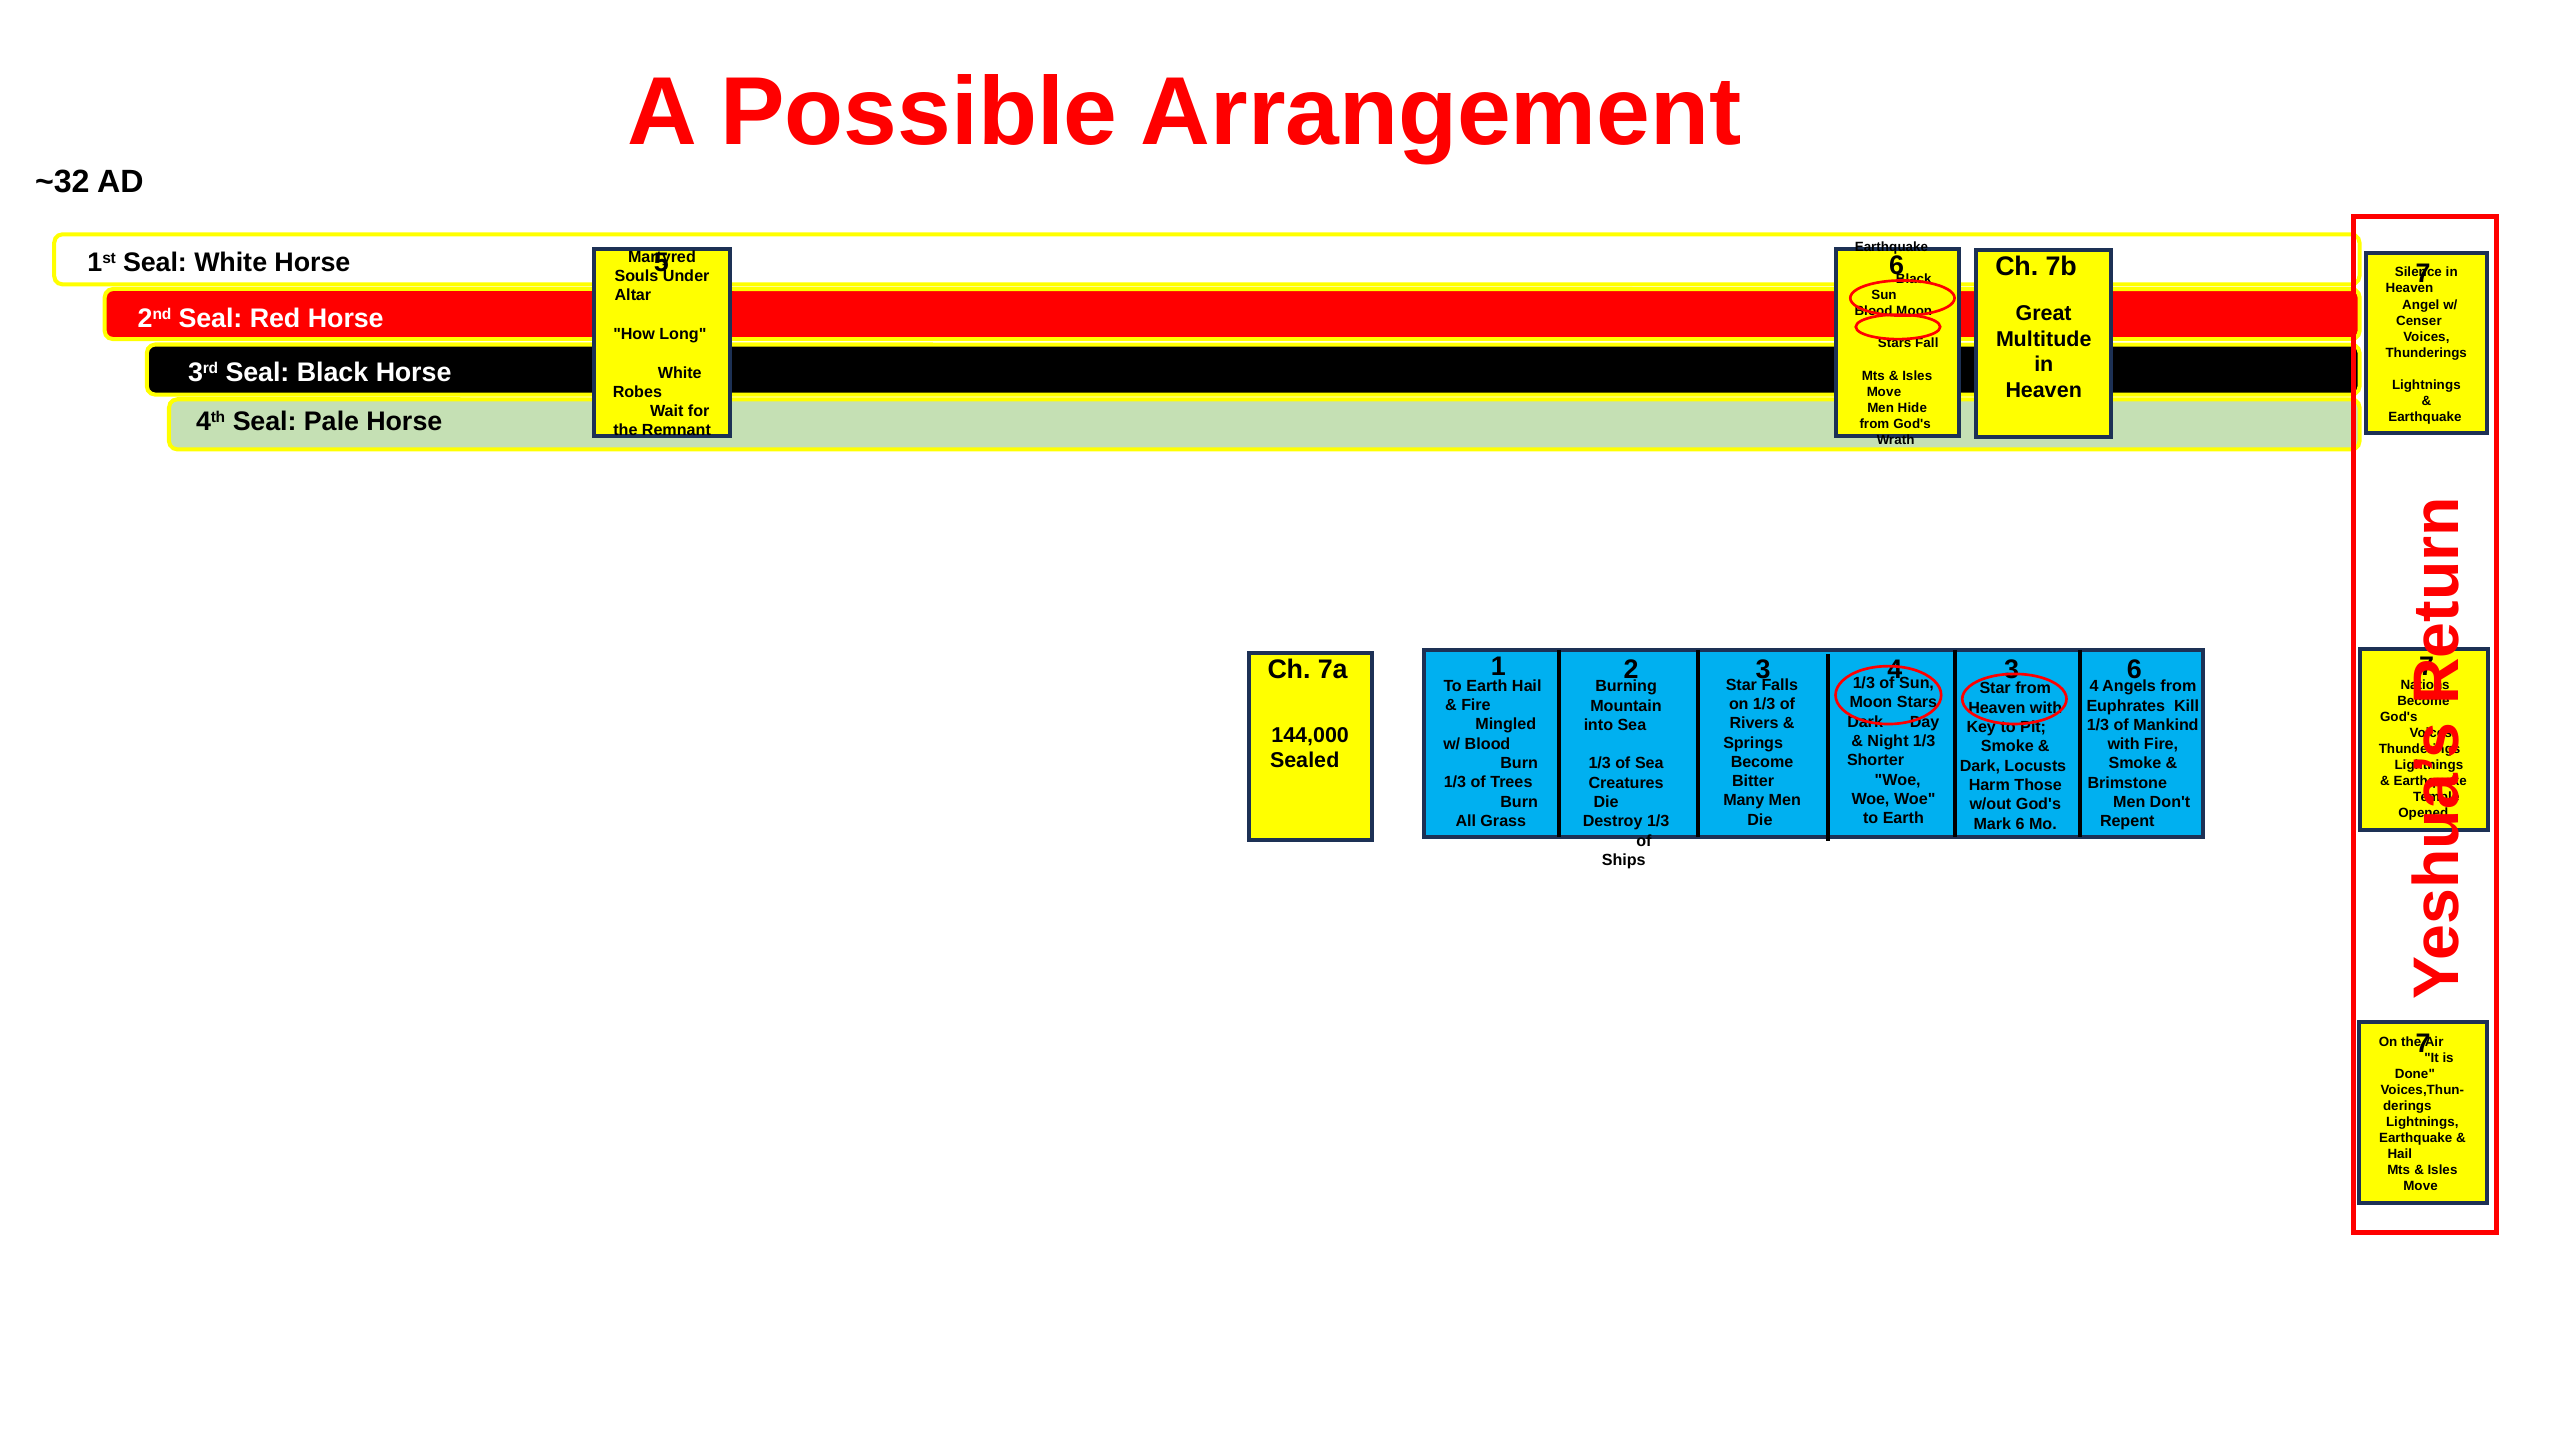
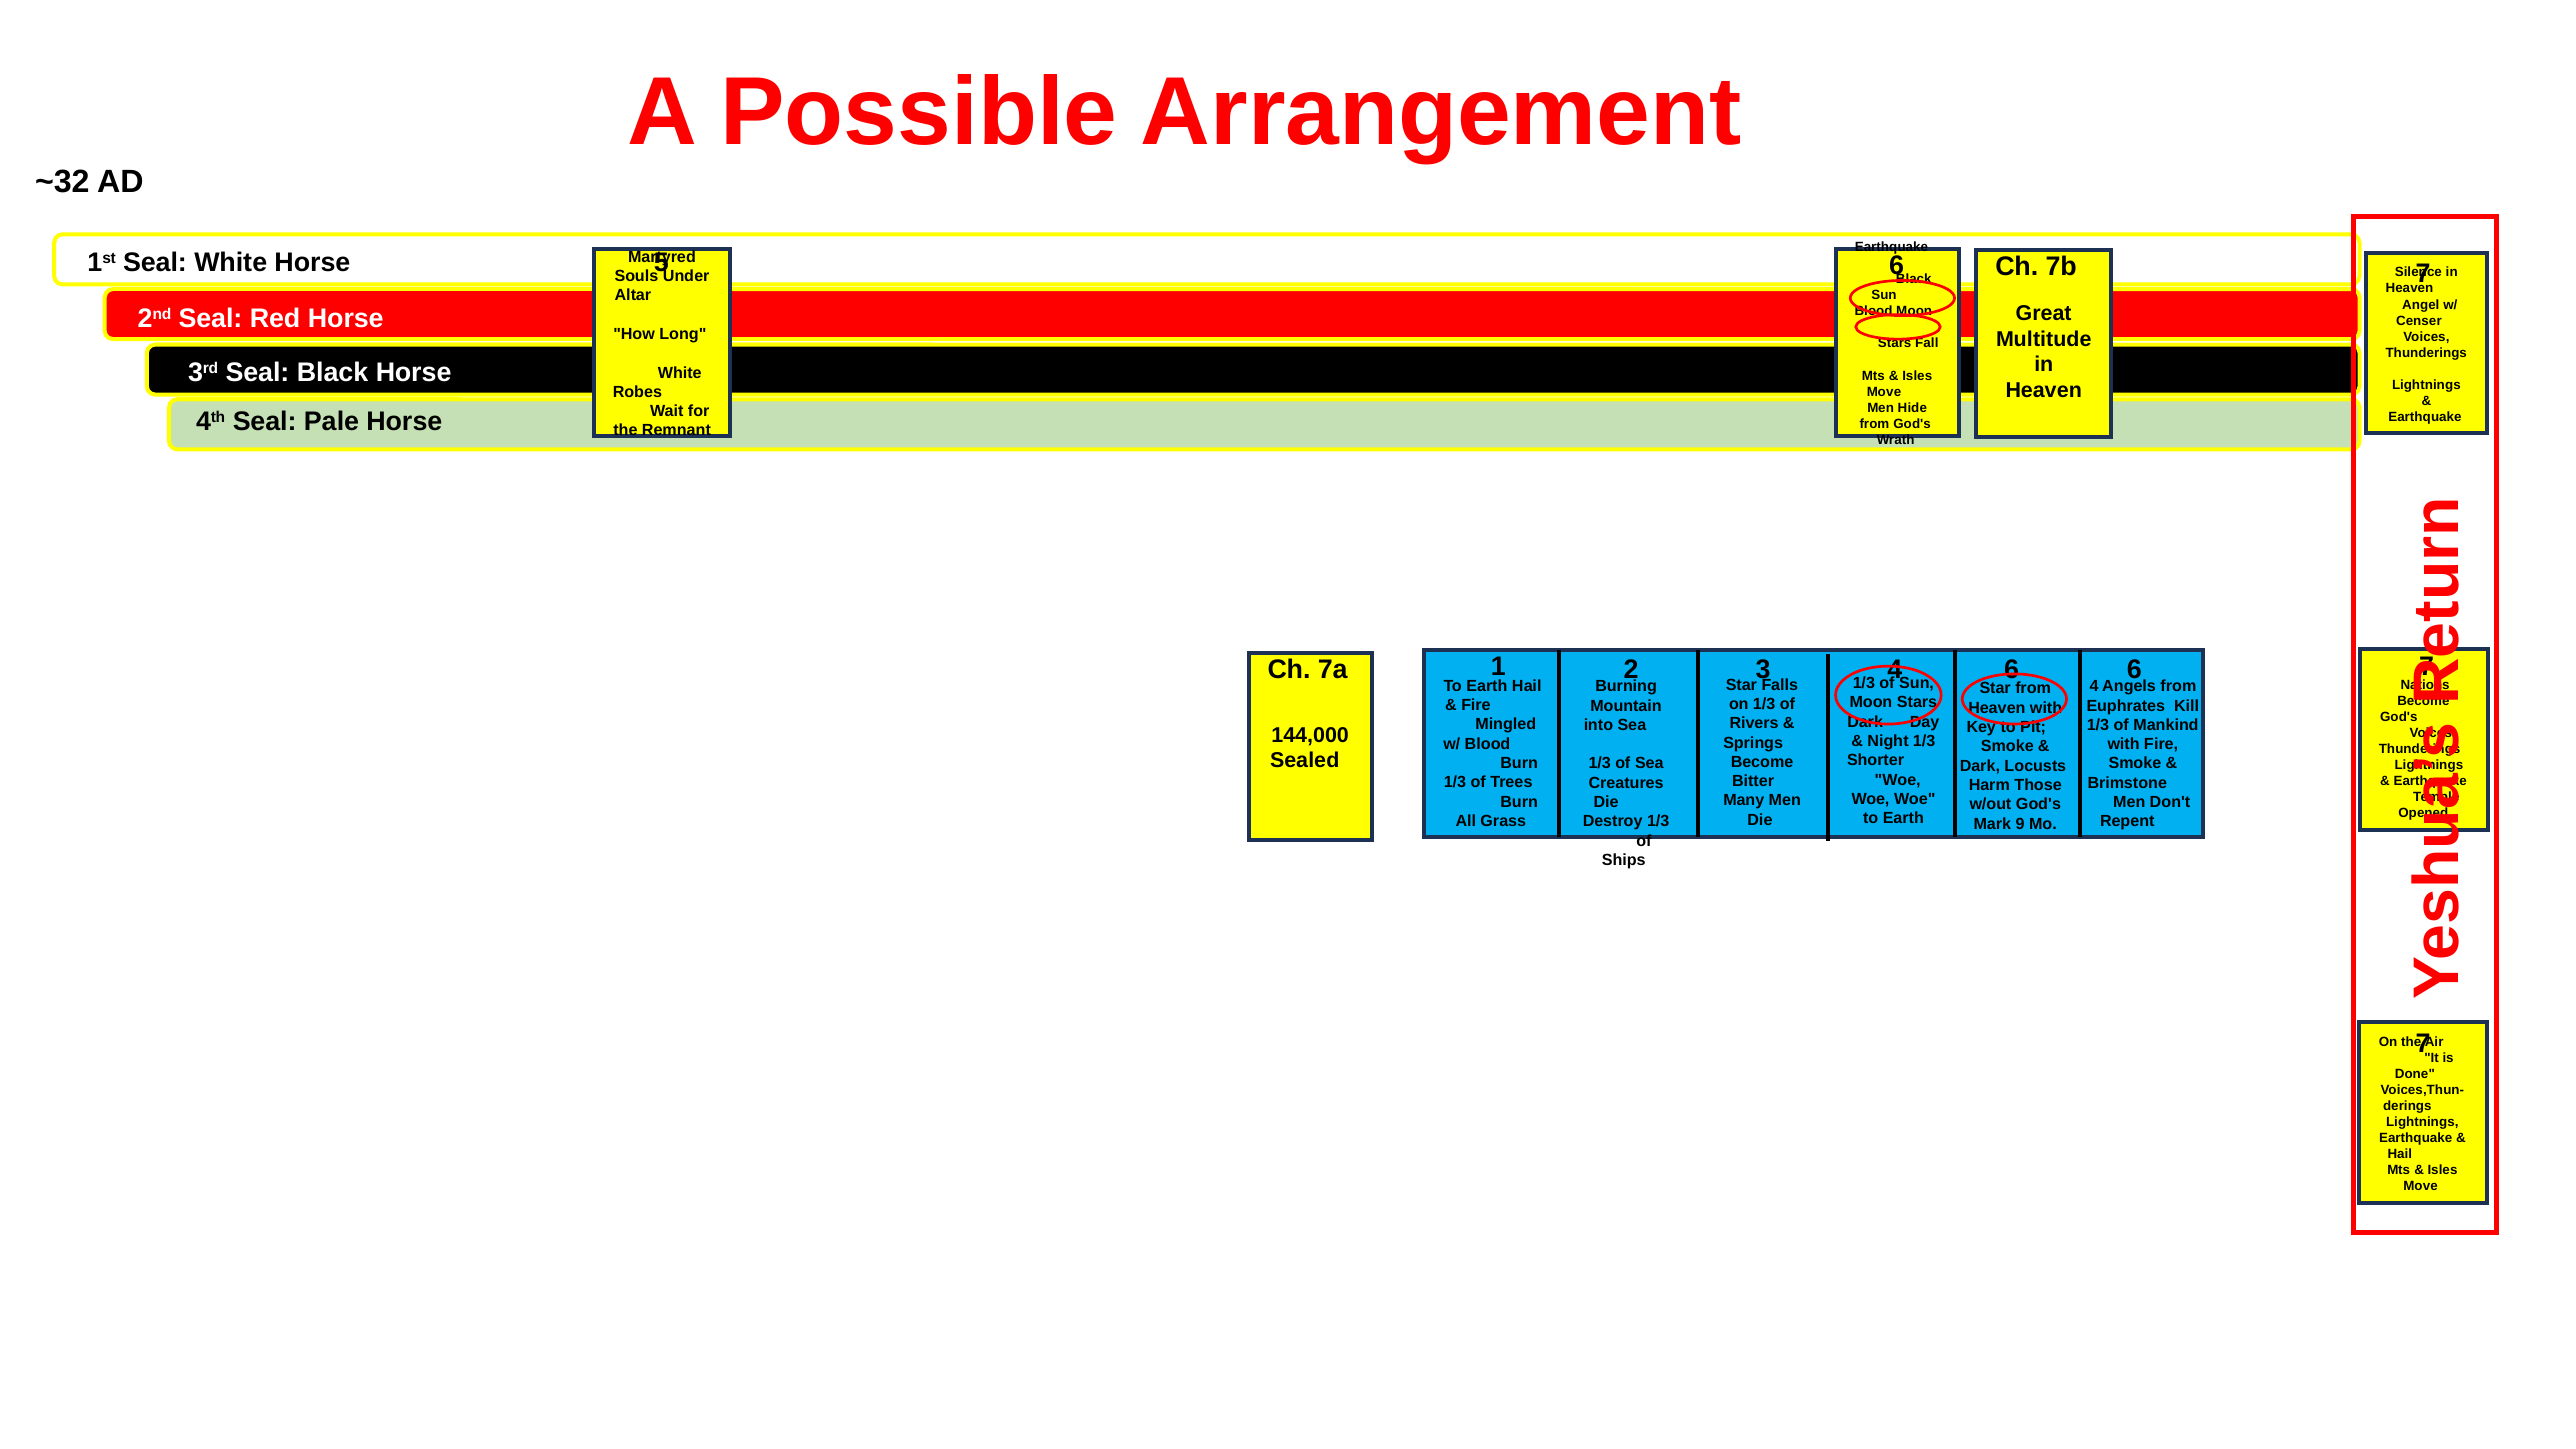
4 3: 3 -> 6
Mark 6: 6 -> 9
